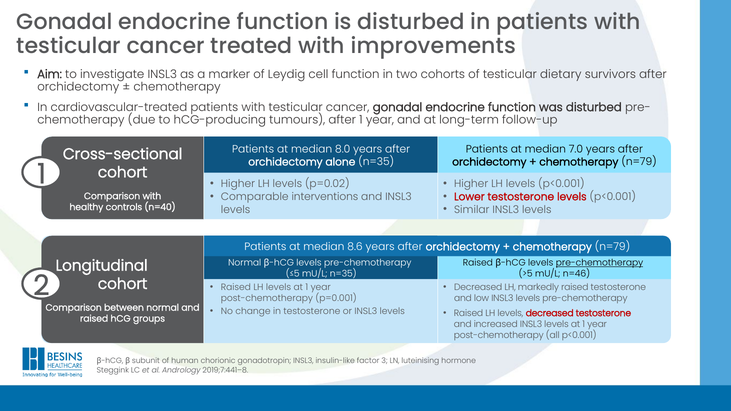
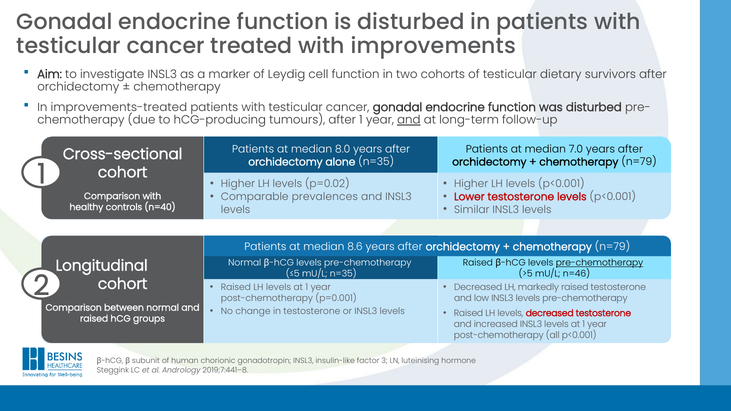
cardiovascular-treated: cardiovascular-treated -> improvements-treated
and at (409, 120) underline: none -> present
interventions: interventions -> prevalences
